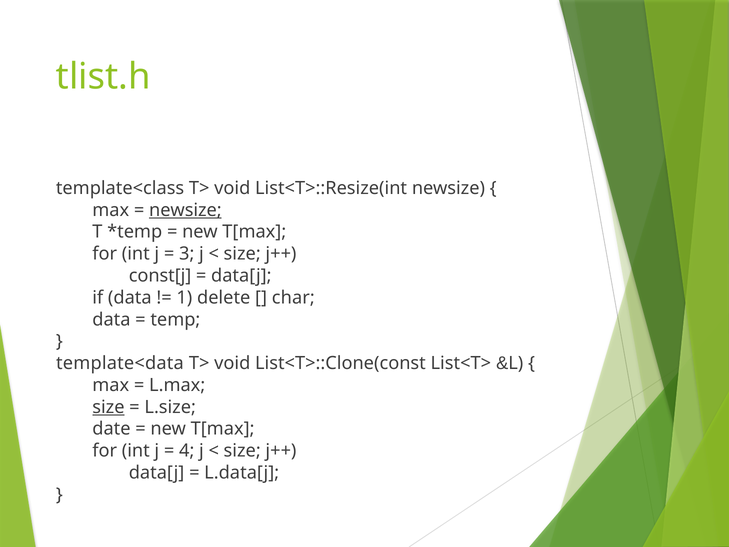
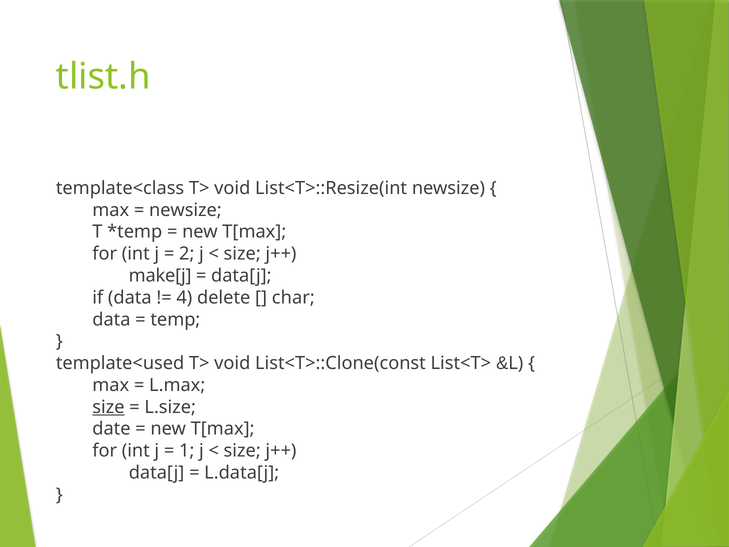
newsize at (185, 210) underline: present -> none
3: 3 -> 2
const[j: const[j -> make[j
1: 1 -> 4
template<data: template<data -> template<used
4: 4 -> 1
